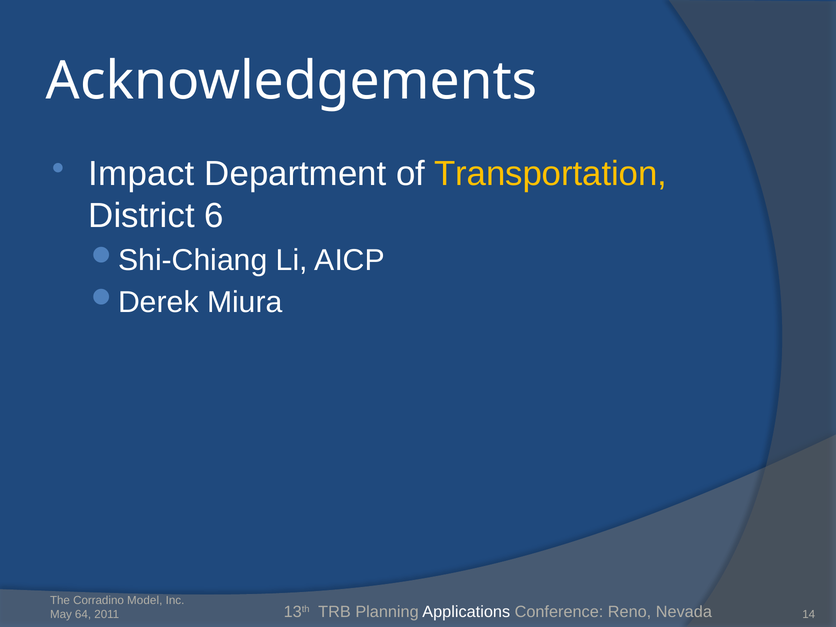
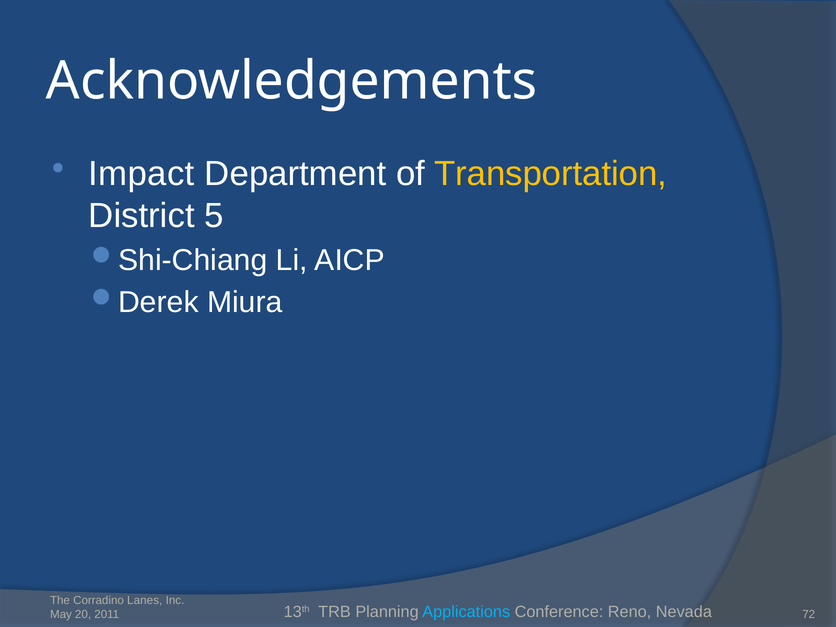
6: 6 -> 5
Model: Model -> Lanes
64: 64 -> 20
Applications colour: white -> light blue
14: 14 -> 72
